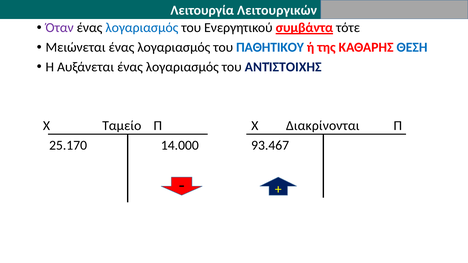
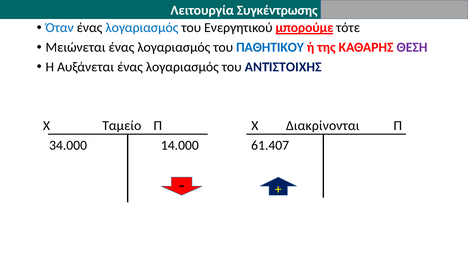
Λειτουργικών: Λειτουργικών -> Συγκέντρωσης
Όταν colour: purple -> blue
συμβάντα: συμβάντα -> μπορούμε
ΘΕΣΗ colour: blue -> purple
25.170: 25.170 -> 34.000
93.467: 93.467 -> 61.407
